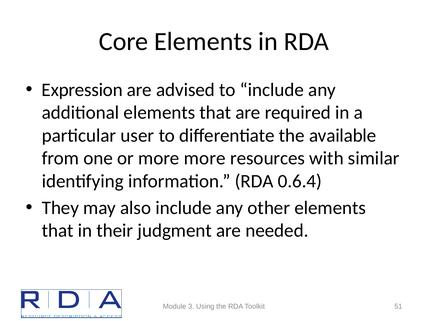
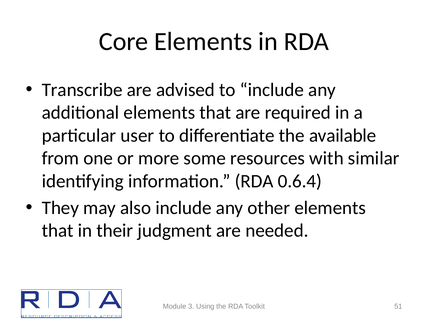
Expression: Expression -> Transcribe
more more: more -> some
